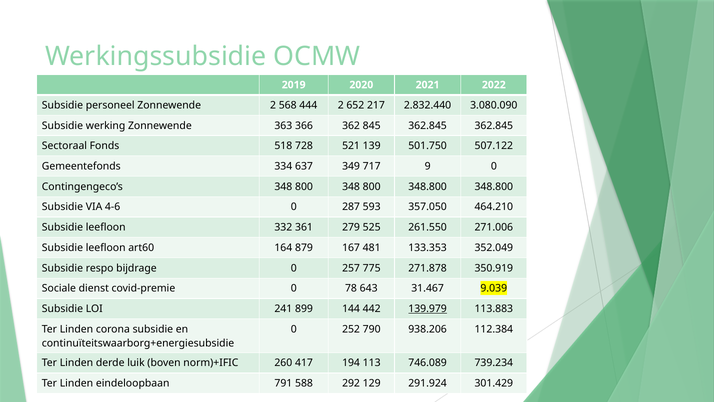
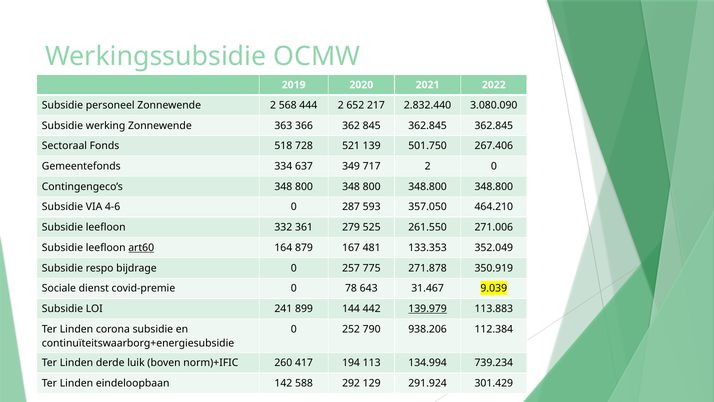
507.122: 507.122 -> 267.406
717 9: 9 -> 2
art60 underline: none -> present
746.089: 746.089 -> 134.994
791: 791 -> 142
